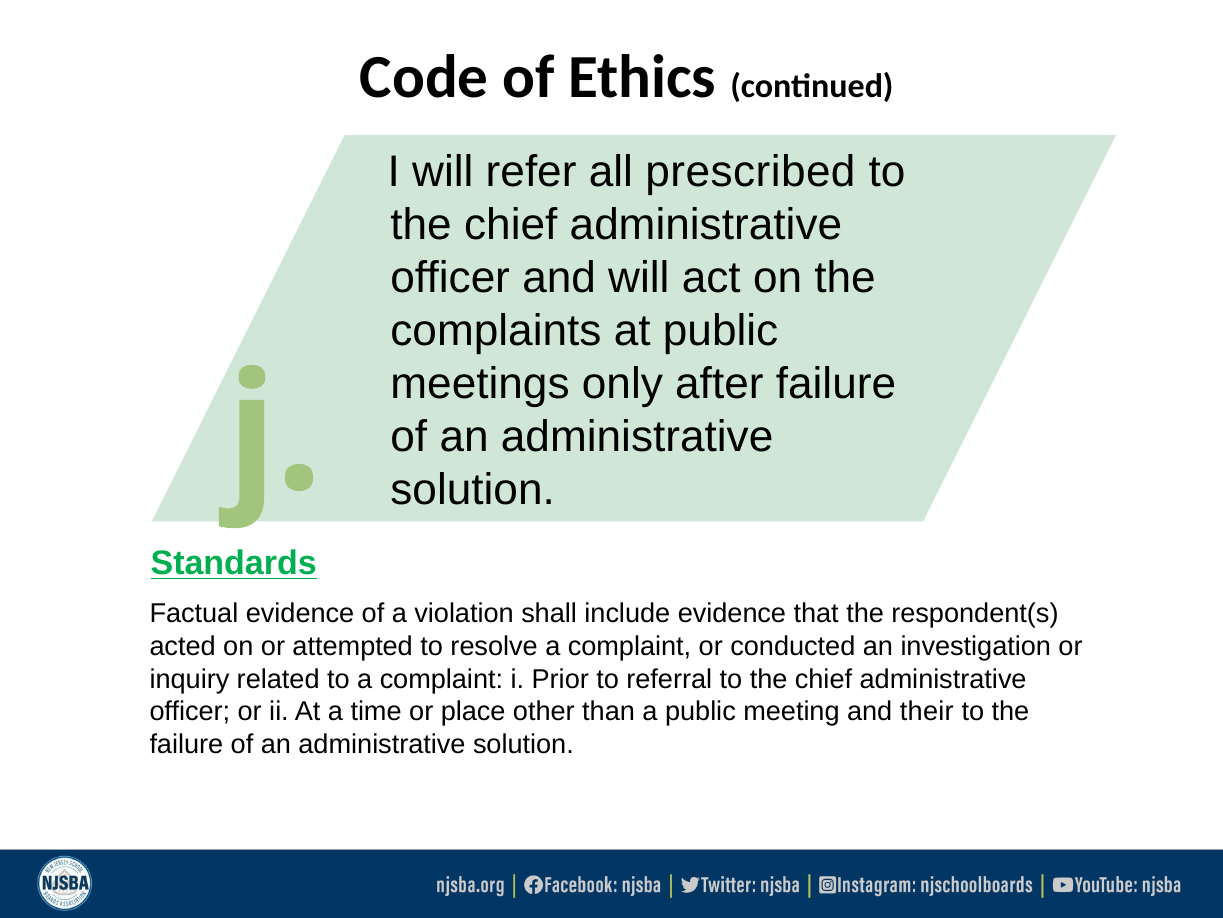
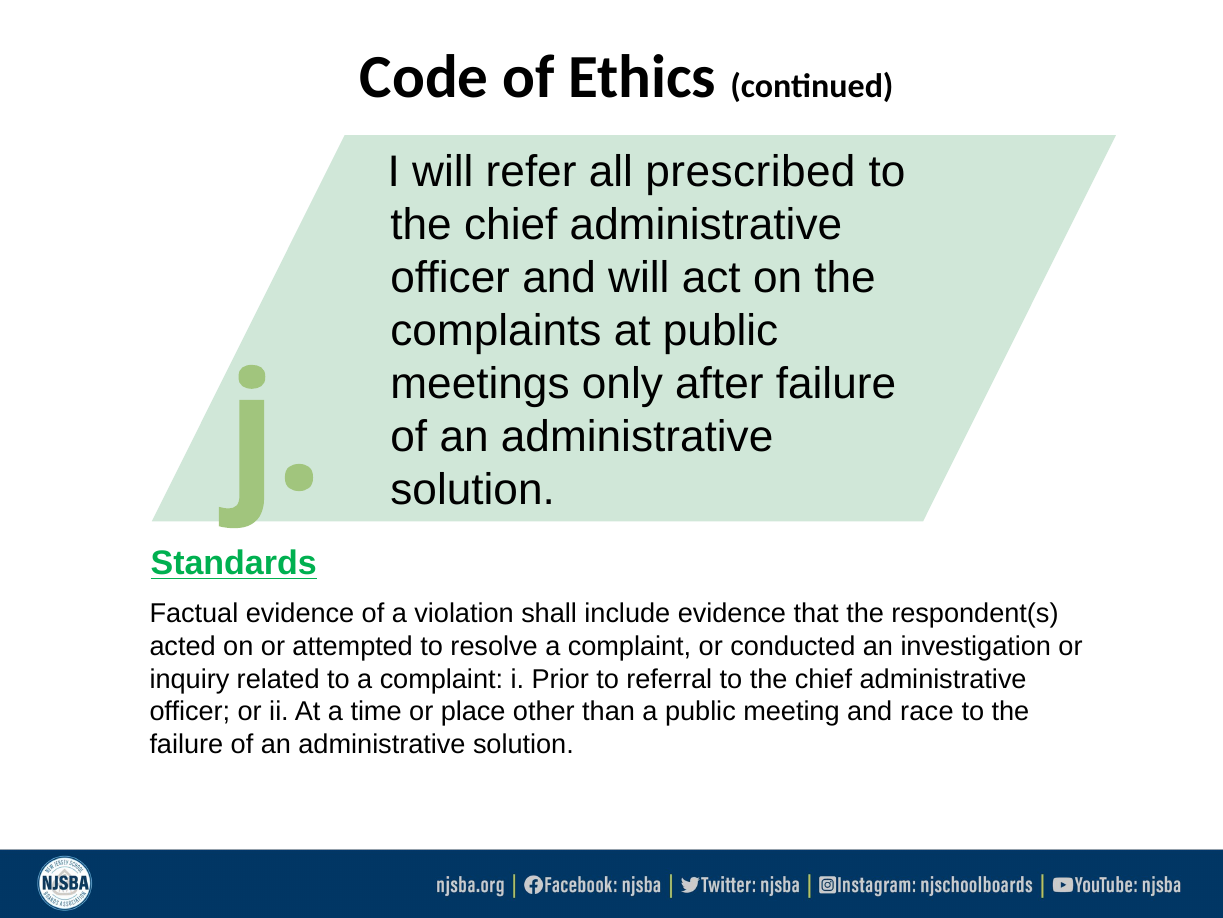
their: their -> race
